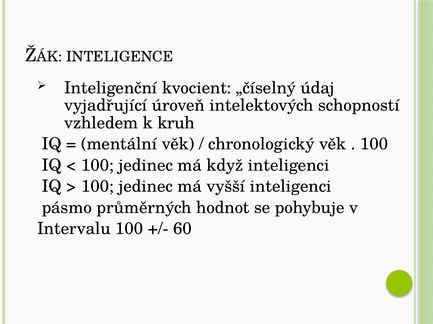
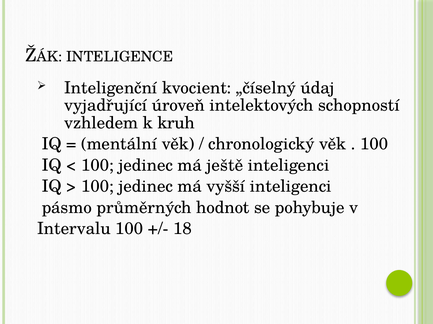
když: když -> ještě
60: 60 -> 18
